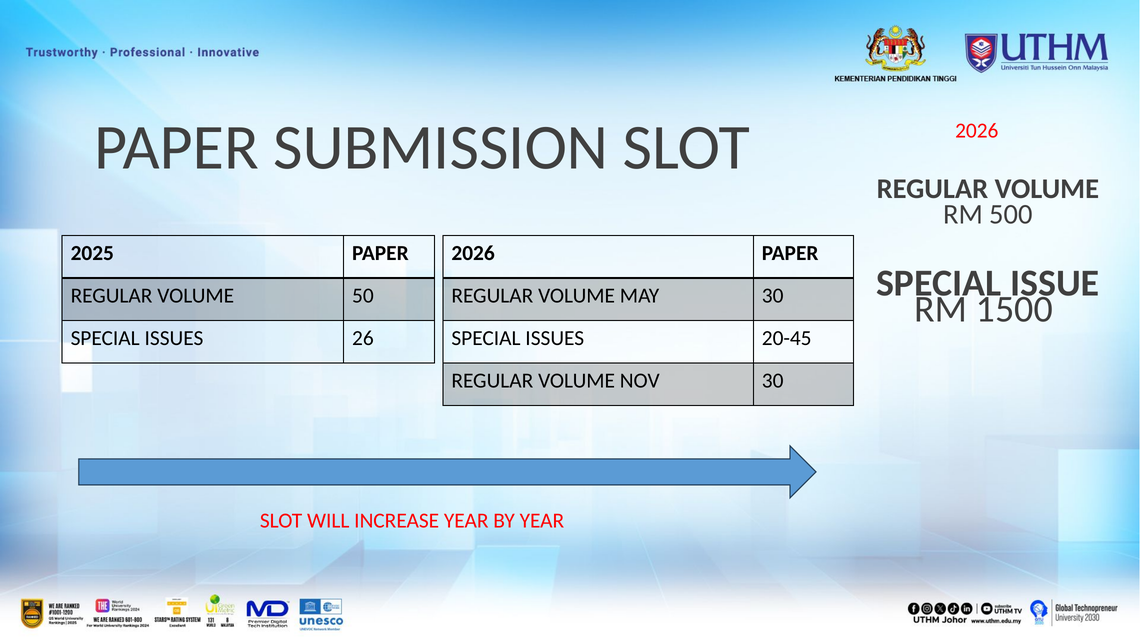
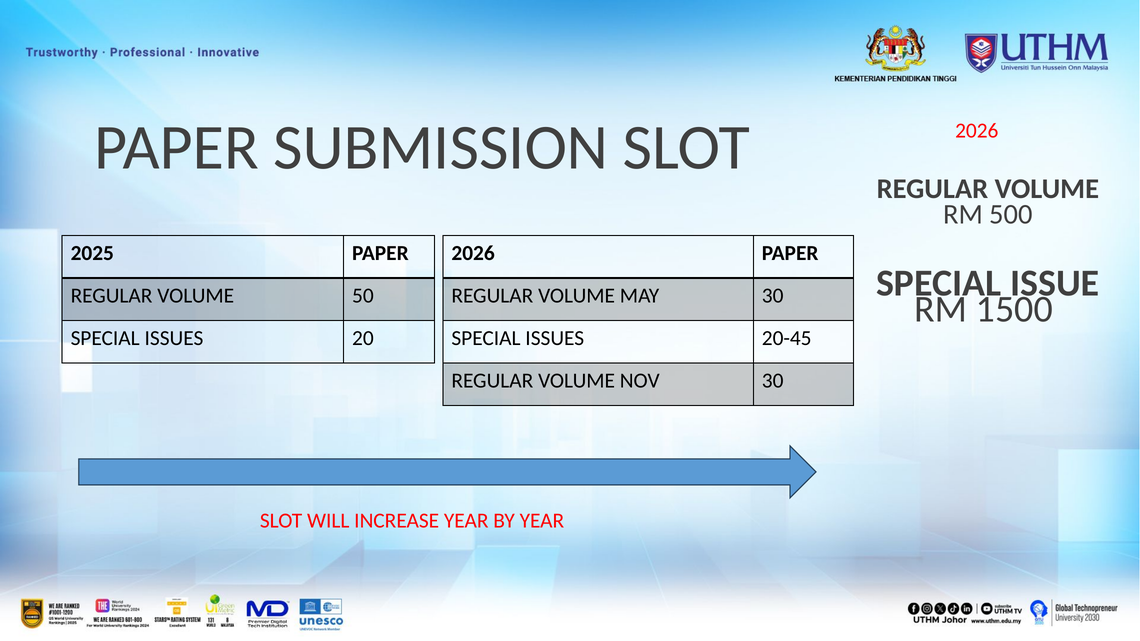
26: 26 -> 20
